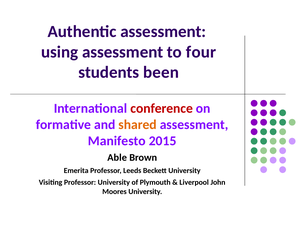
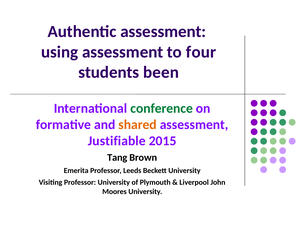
conference colour: red -> green
Manifesto: Manifesto -> Justifiable
Able: Able -> Tang
